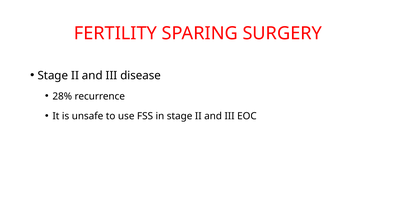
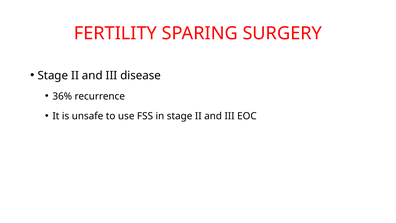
28%: 28% -> 36%
